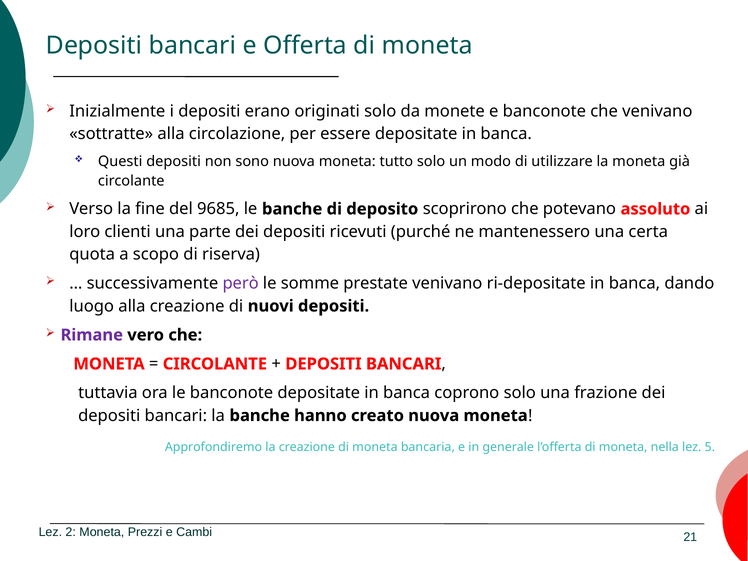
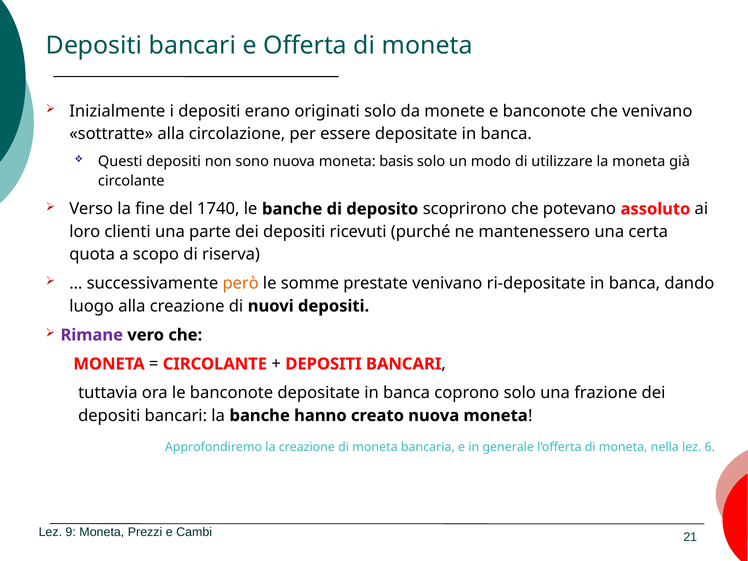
tutto: tutto -> basis
9685: 9685 -> 1740
però colour: purple -> orange
5: 5 -> 6
2: 2 -> 9
